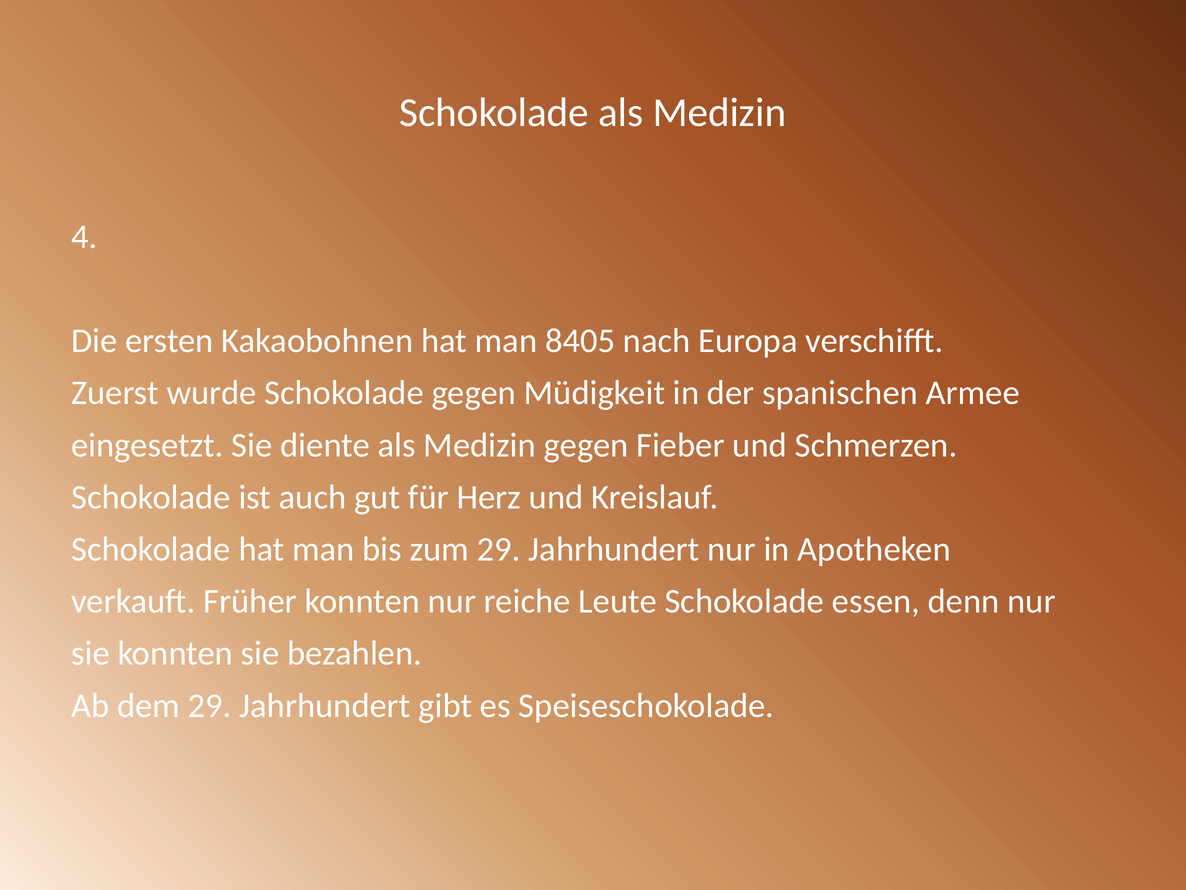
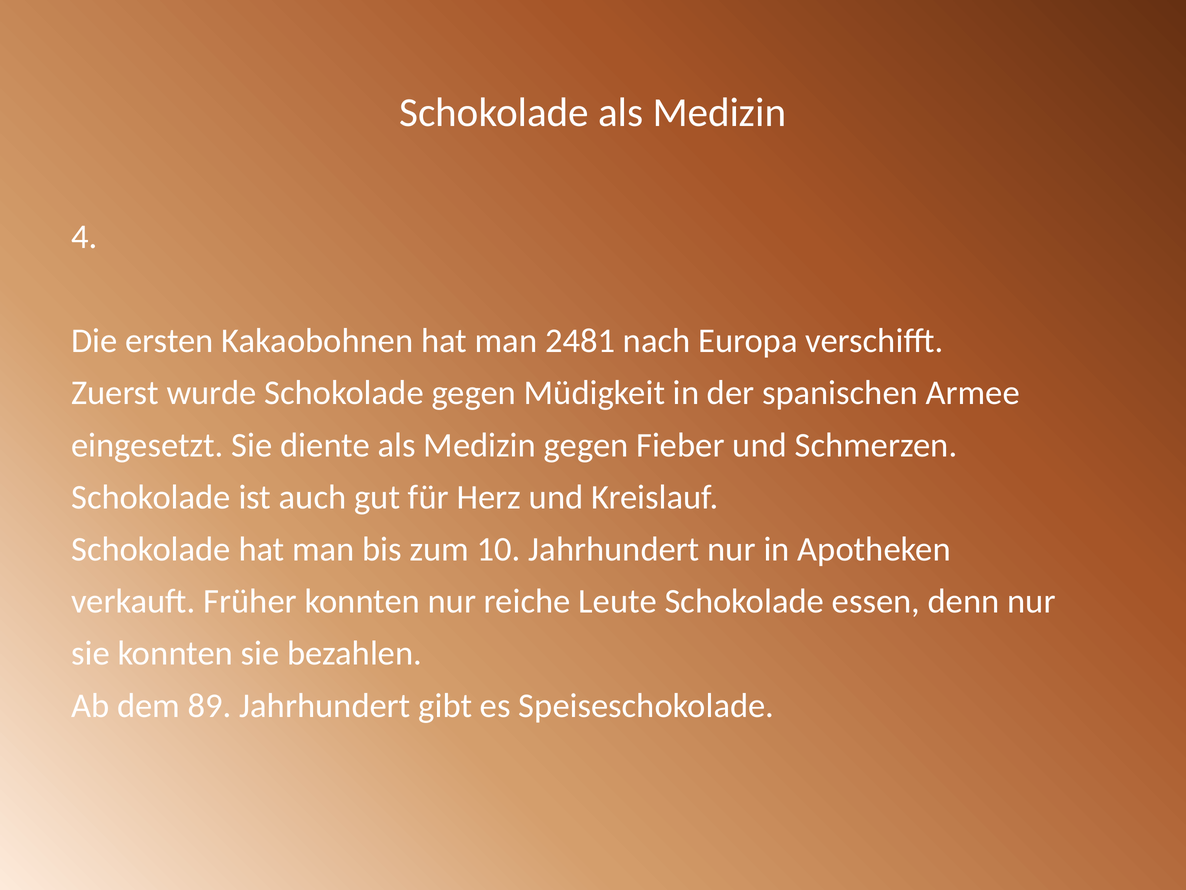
8405: 8405 -> 2481
zum 29: 29 -> 10
dem 29: 29 -> 89
